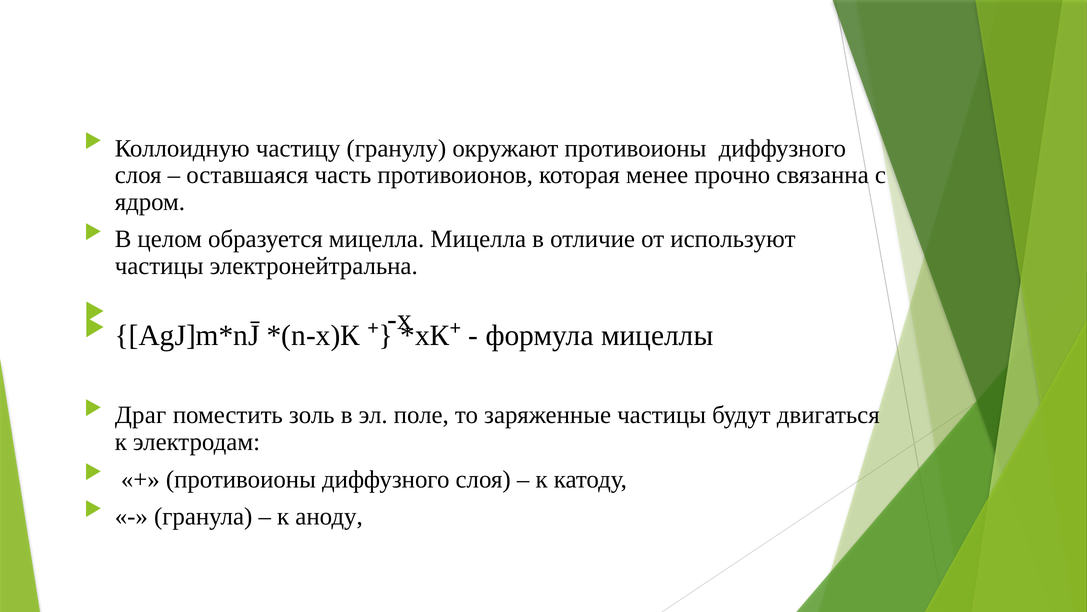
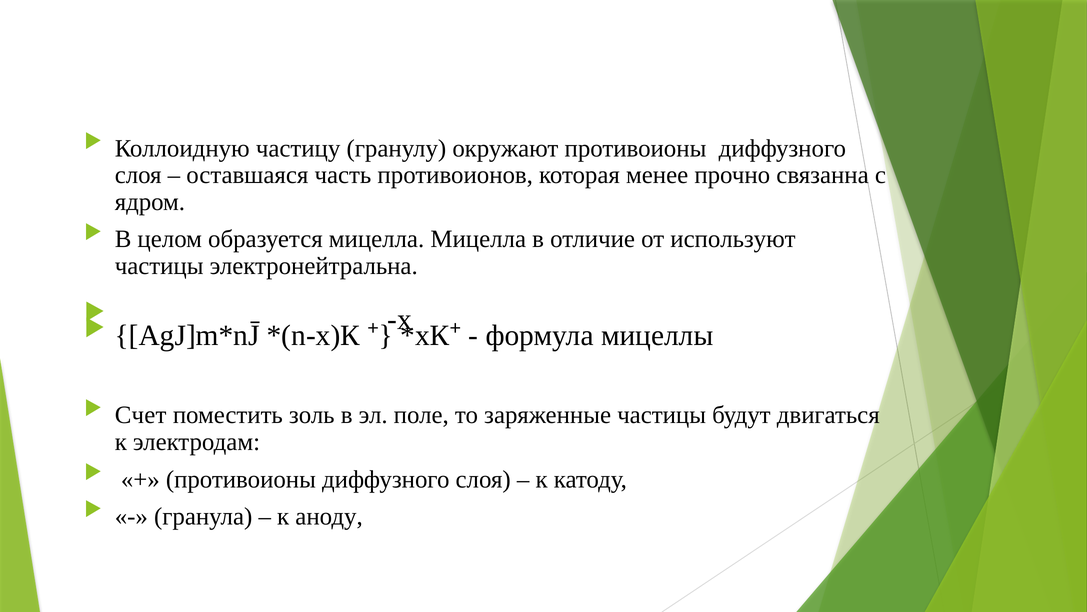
Драг: Драг -> Счет
